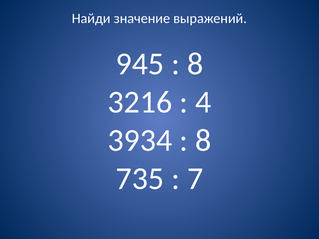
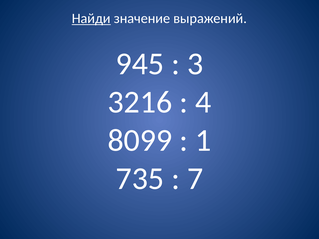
Найди underline: none -> present
8 at (195, 64): 8 -> 3
3934: 3934 -> 8099
8 at (203, 140): 8 -> 1
